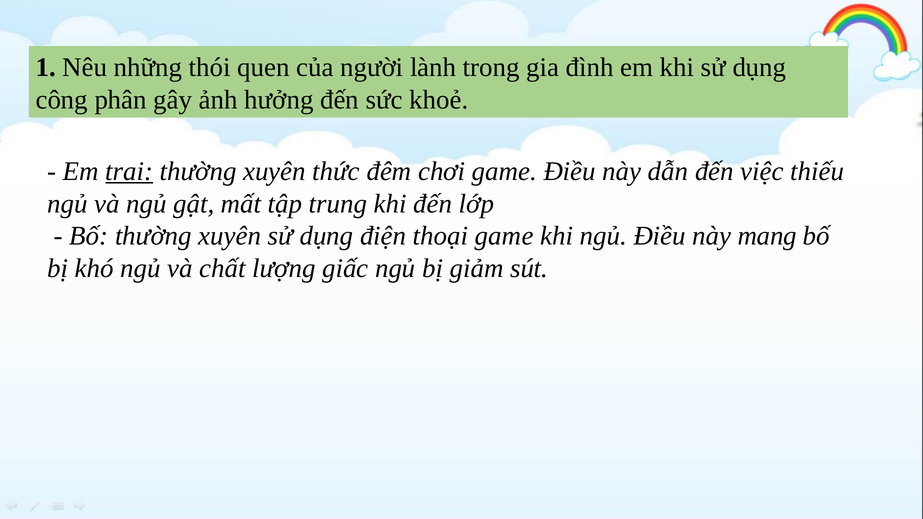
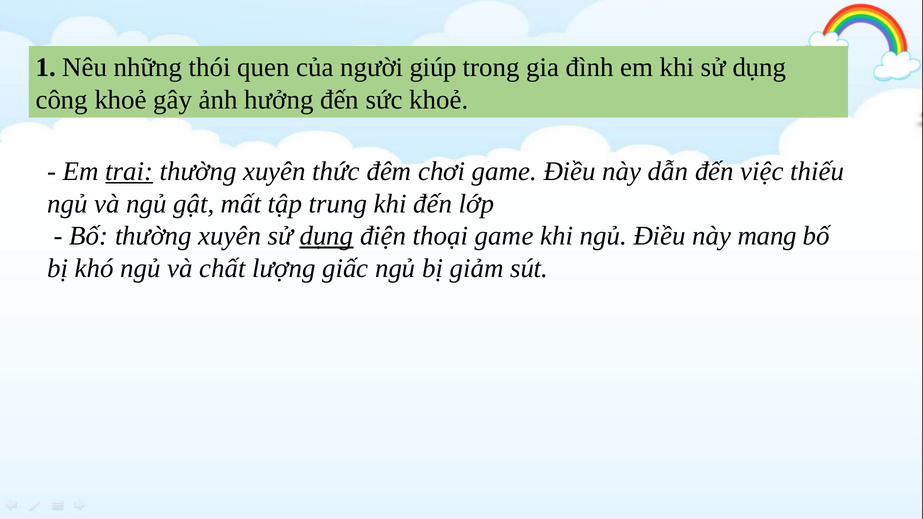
lành: lành -> giúp
công phân: phân -> khoẻ
dụng at (326, 236) underline: none -> present
